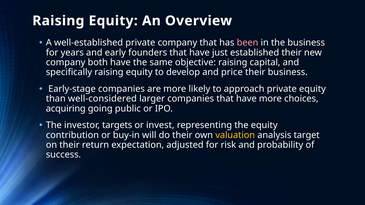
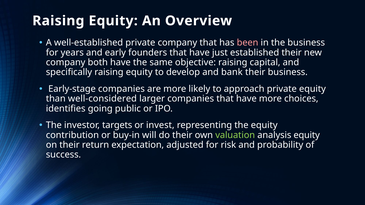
price: price -> bank
acquiring: acquiring -> identifies
valuation colour: yellow -> light green
analysis target: target -> equity
